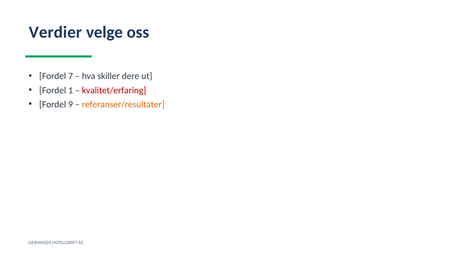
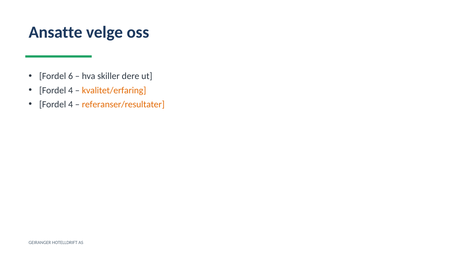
Verdier: Verdier -> Ansatte
7: 7 -> 6
1 at (71, 90): 1 -> 4
kvalitet/erfaring colour: red -> orange
9 at (71, 104): 9 -> 4
